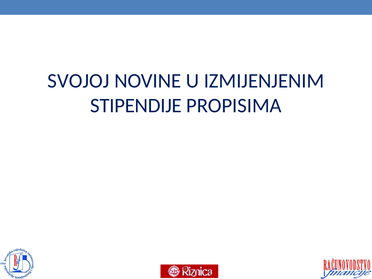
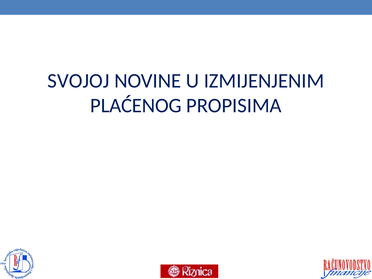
STIPENDIJE: STIPENDIJE -> PLAĆENOG
